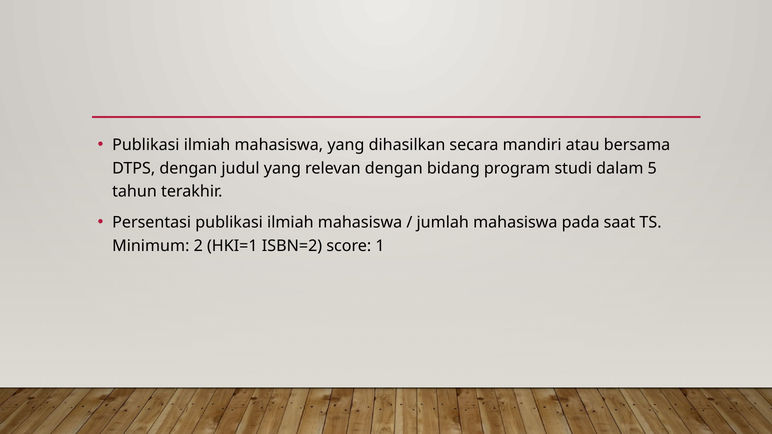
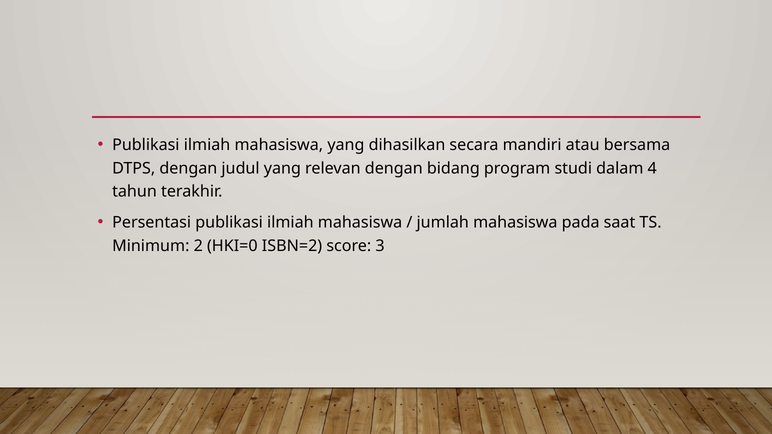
5: 5 -> 4
HKI=1: HKI=1 -> HKI=0
1: 1 -> 3
